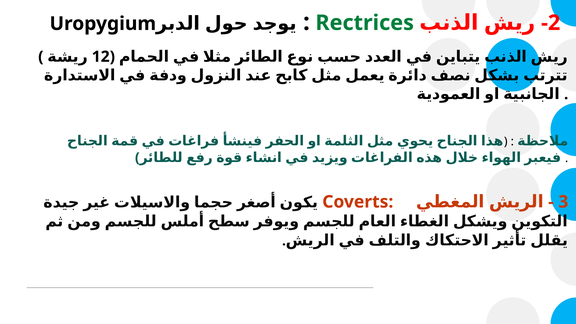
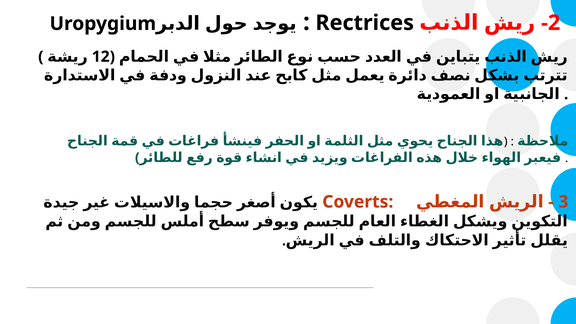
Rectrices colour: green -> black
